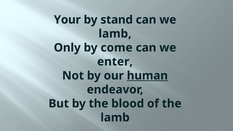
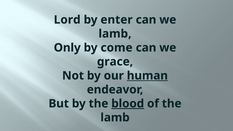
Your: Your -> Lord
stand: stand -> enter
enter: enter -> grace
blood underline: none -> present
